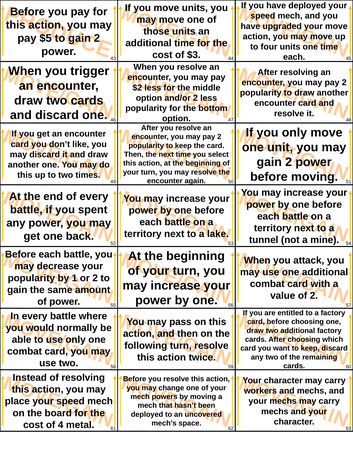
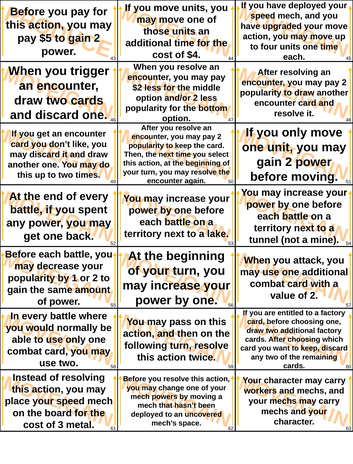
$3: $3 -> $4
4: 4 -> 3
